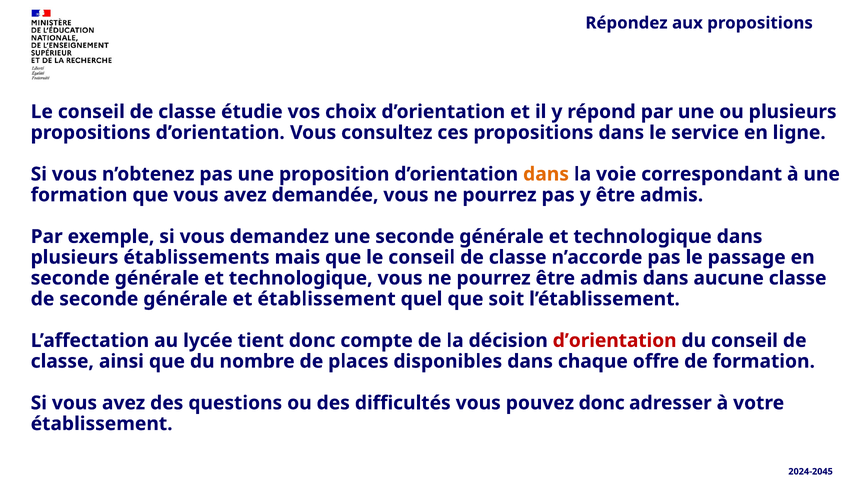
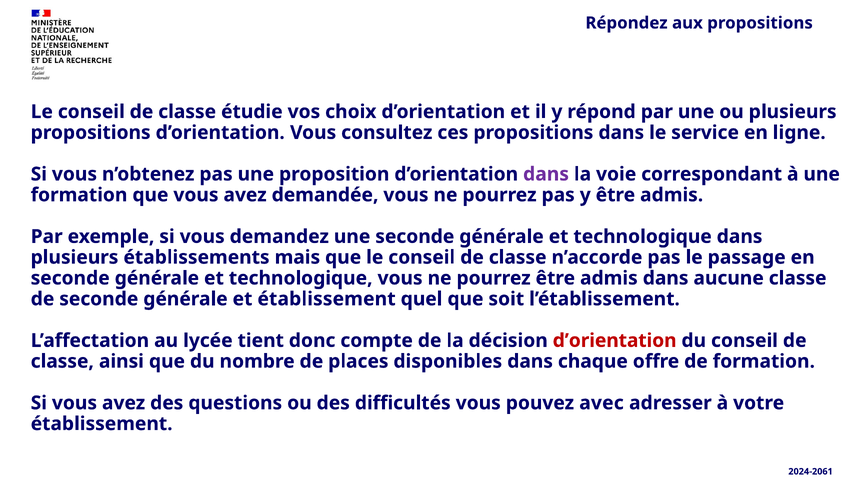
dans at (546, 174) colour: orange -> purple
pouvez donc: donc -> avec
2024-2045: 2024-2045 -> 2024-2061
